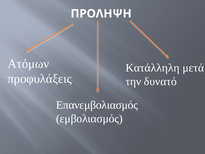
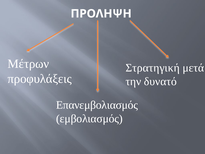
Ατόμων: Ατόμων -> Μέτρων
Κατάλληλη: Κατάλληλη -> Στρατηγική
